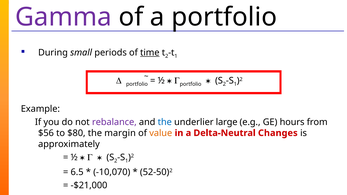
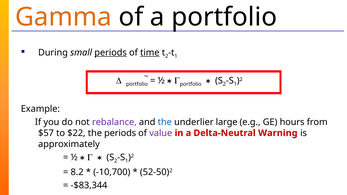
Gamma colour: purple -> orange
periods at (111, 53) underline: none -> present
$56: $56 -> $57
$80: $80 -> $22
the margin: margin -> periods
value colour: orange -> purple
Changes: Changes -> Warning
6.5: 6.5 -> 8.2
-10,070: -10,070 -> -10,700
-$21,000: -$21,000 -> -$83,344
